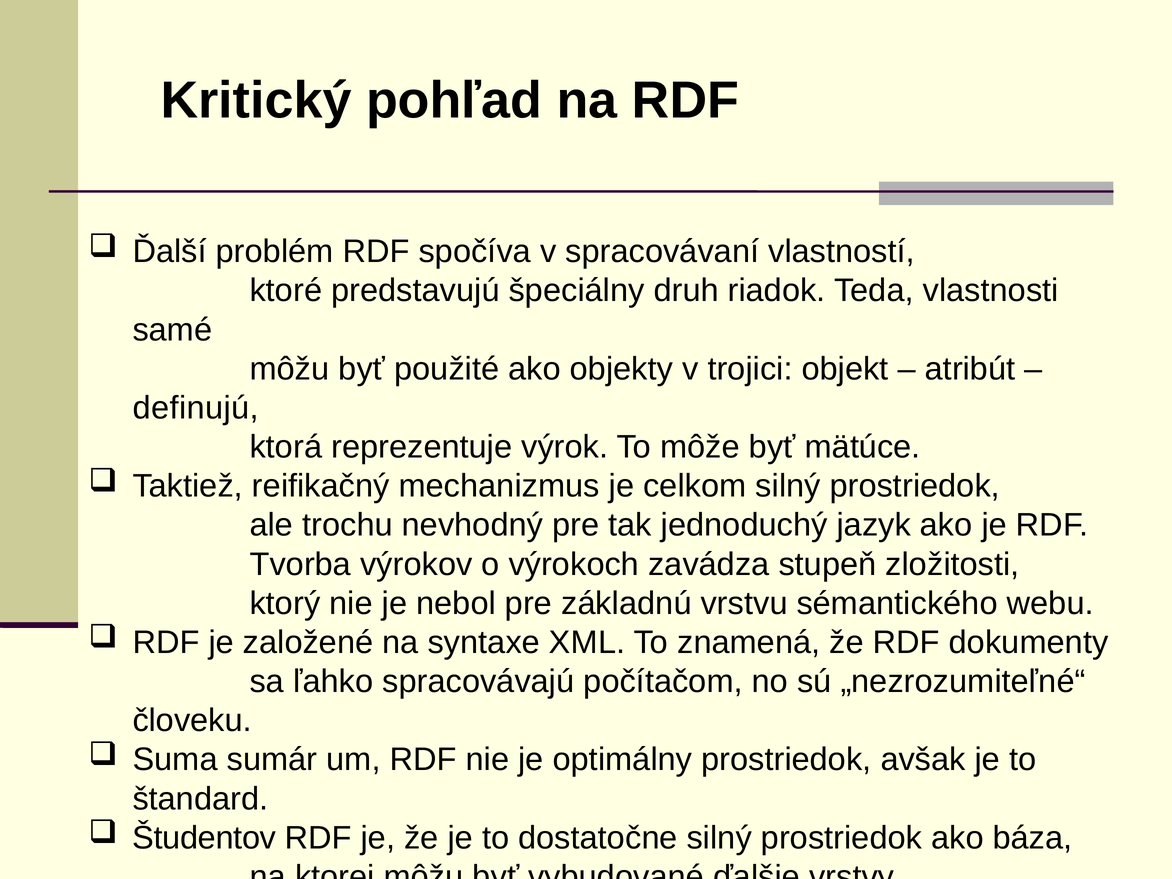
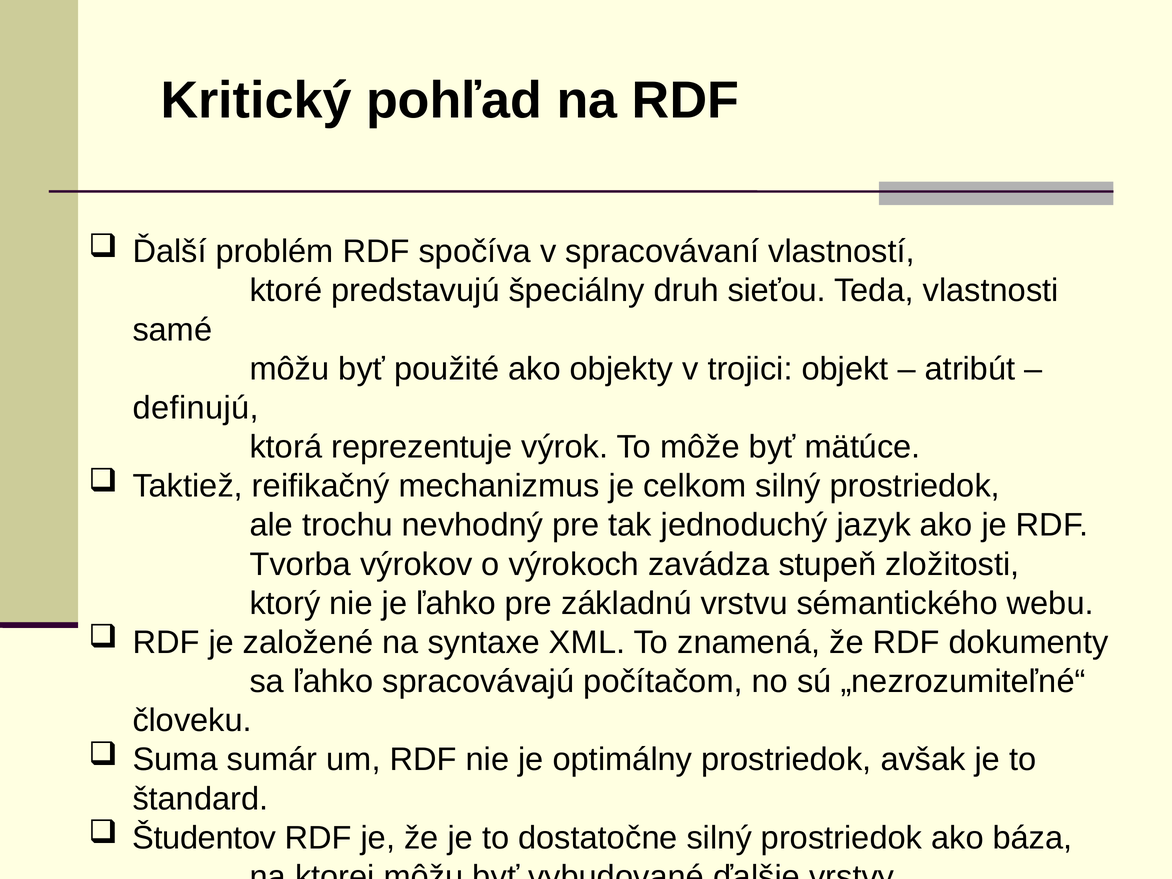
riadok: riadok -> sieťou
je nebol: nebol -> ľahko
